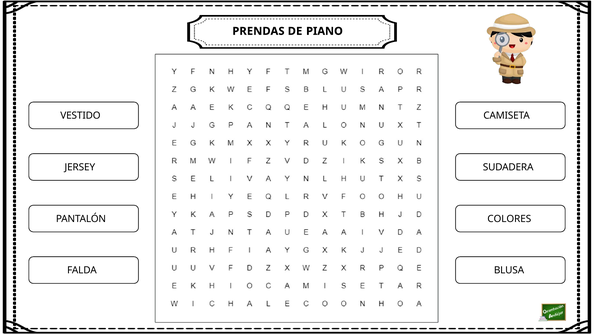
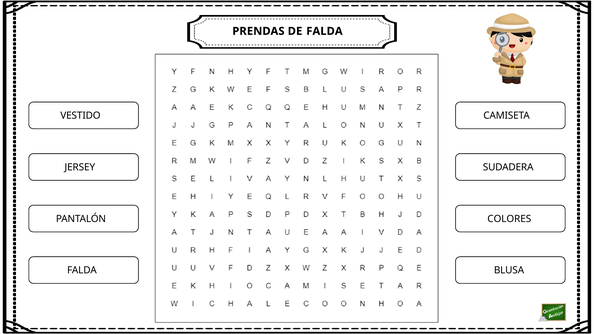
DE PIANO: PIANO -> FALDA
